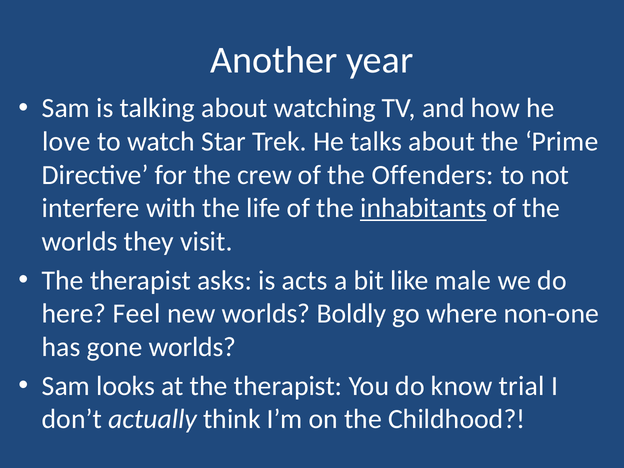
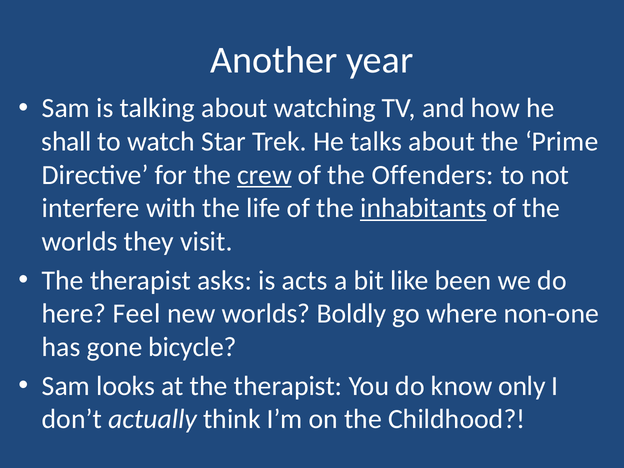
love: love -> shall
crew underline: none -> present
male: male -> been
gone worlds: worlds -> bicycle
trial: trial -> only
